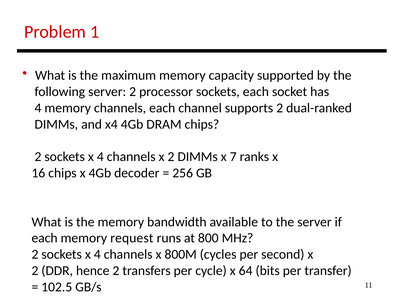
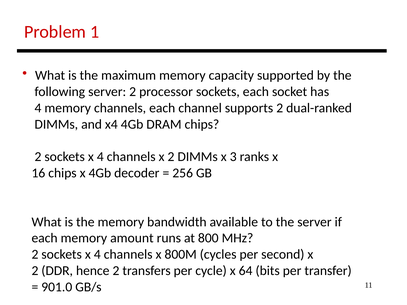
7: 7 -> 3
request: request -> amount
102.5: 102.5 -> 901.0
